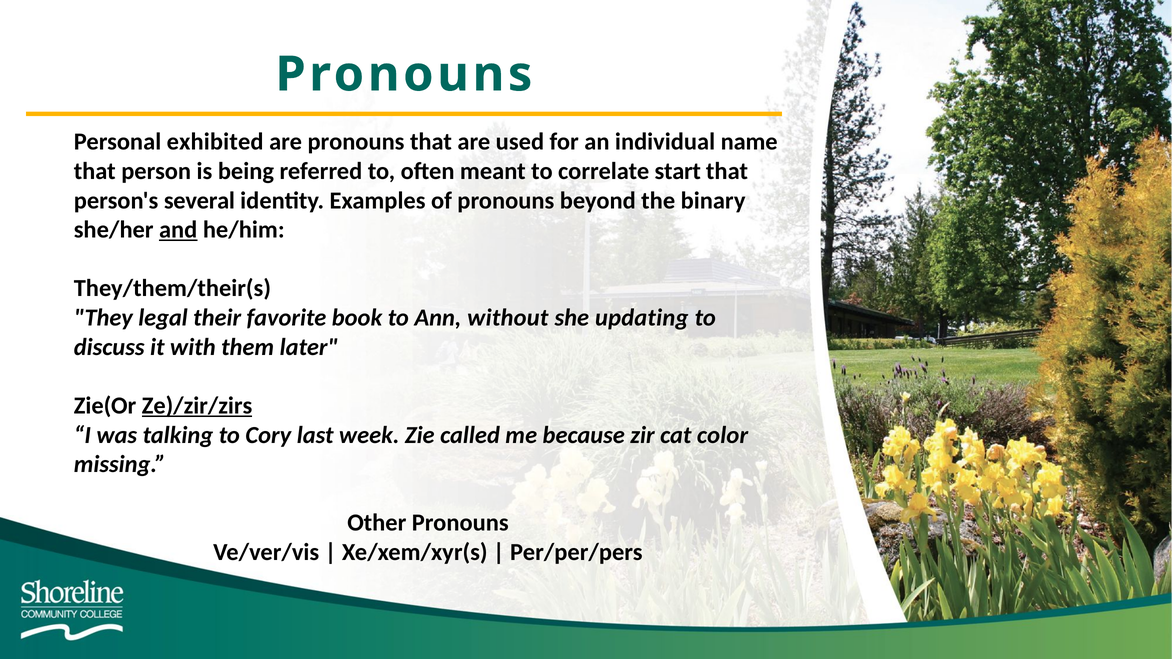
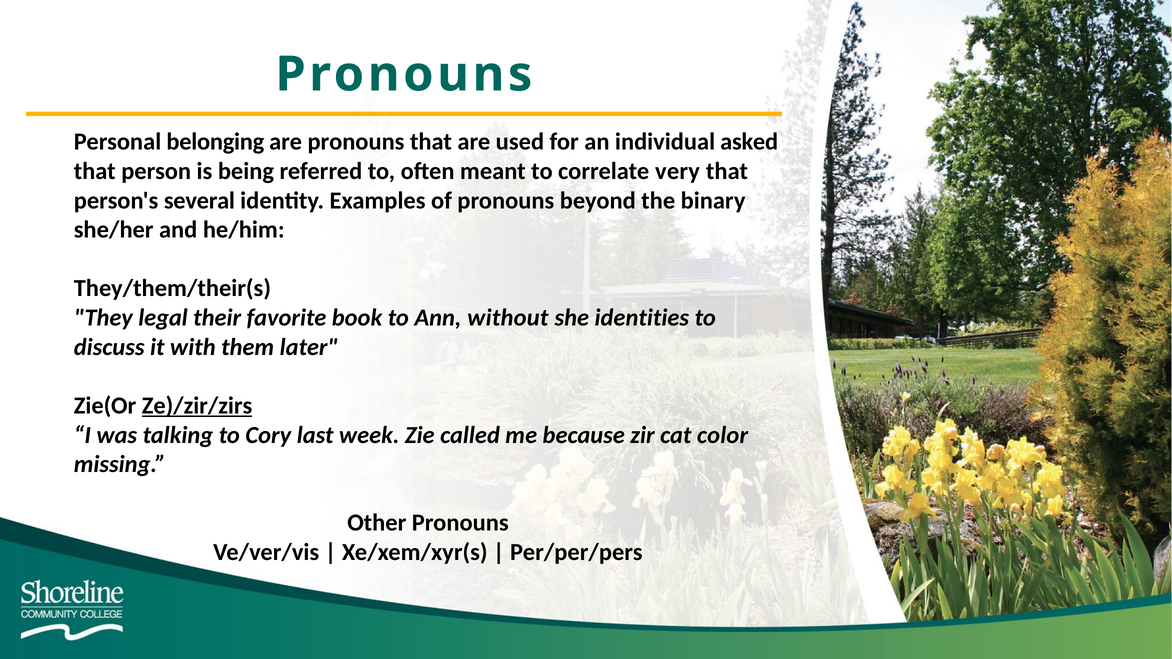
exhibited: exhibited -> belonging
name: name -> asked
start: start -> very
and underline: present -> none
updating: updating -> identities
